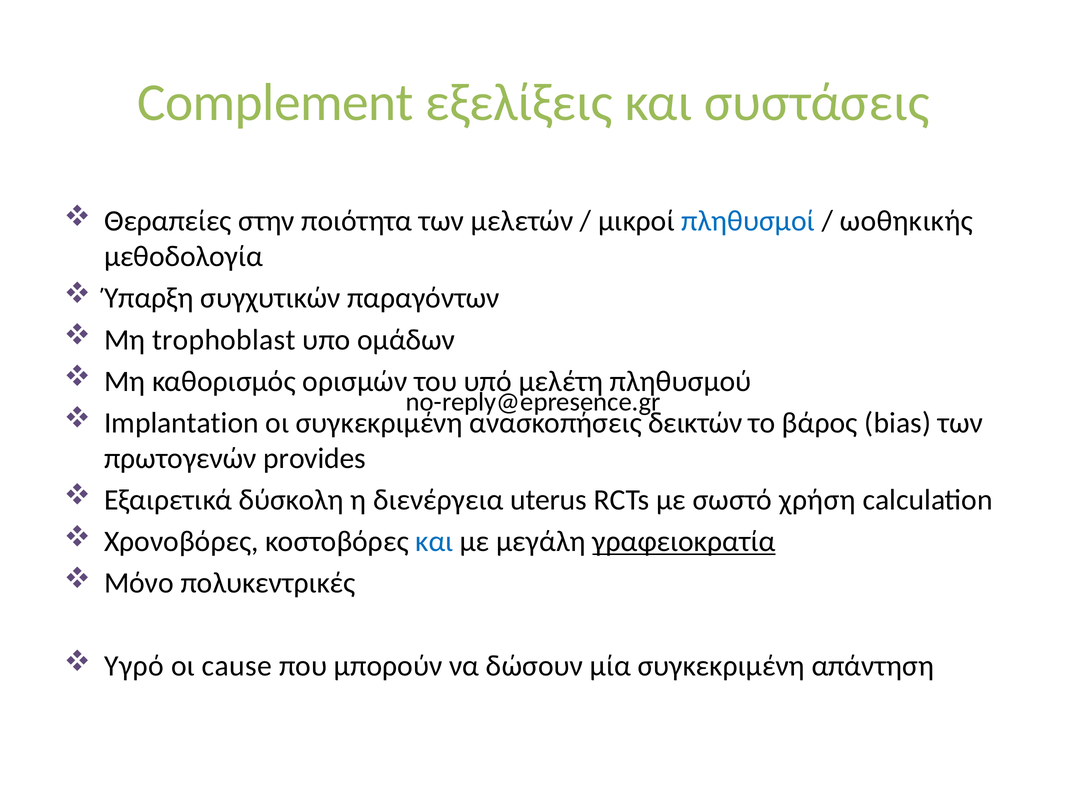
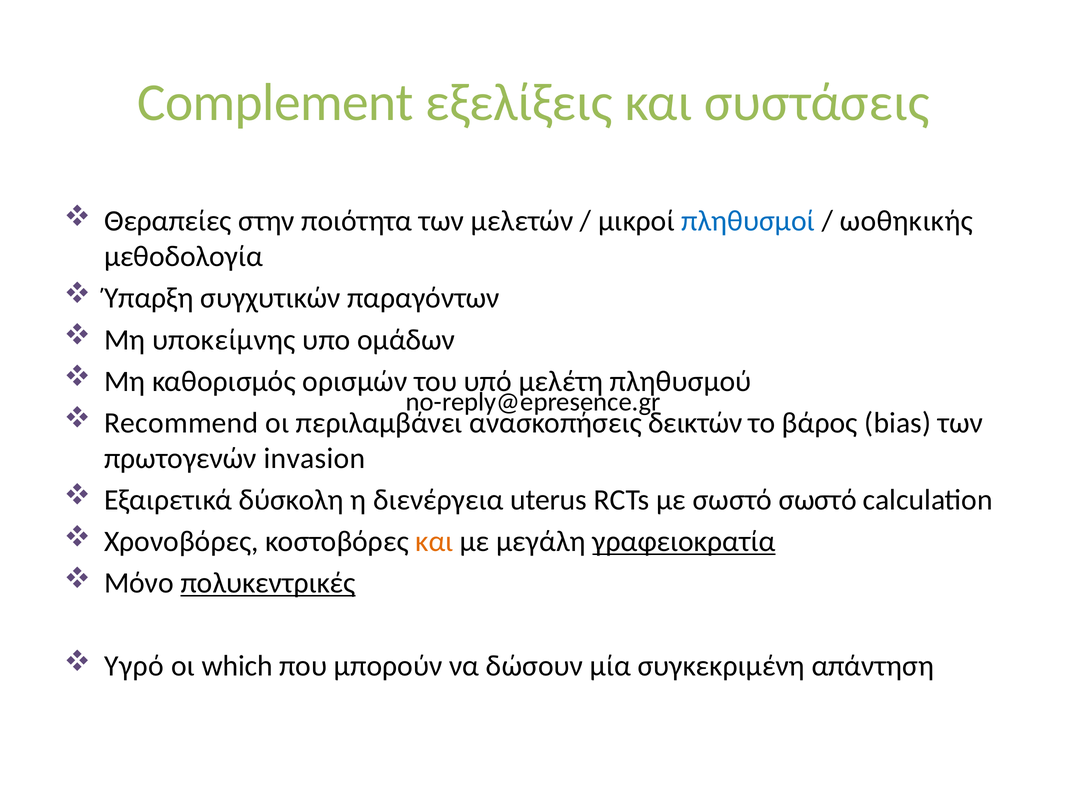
trophoblast: trophoblast -> υποκείμνης
Implantation: Implantation -> Recommend
οι συγκεκριμένη: συγκεκριμένη -> περιλαμβάνει
provides: provides -> invasion
σωστό χρήση: χρήση -> σωστό
και at (434, 541) colour: blue -> orange
πολυκεντρικές underline: none -> present
cause: cause -> which
